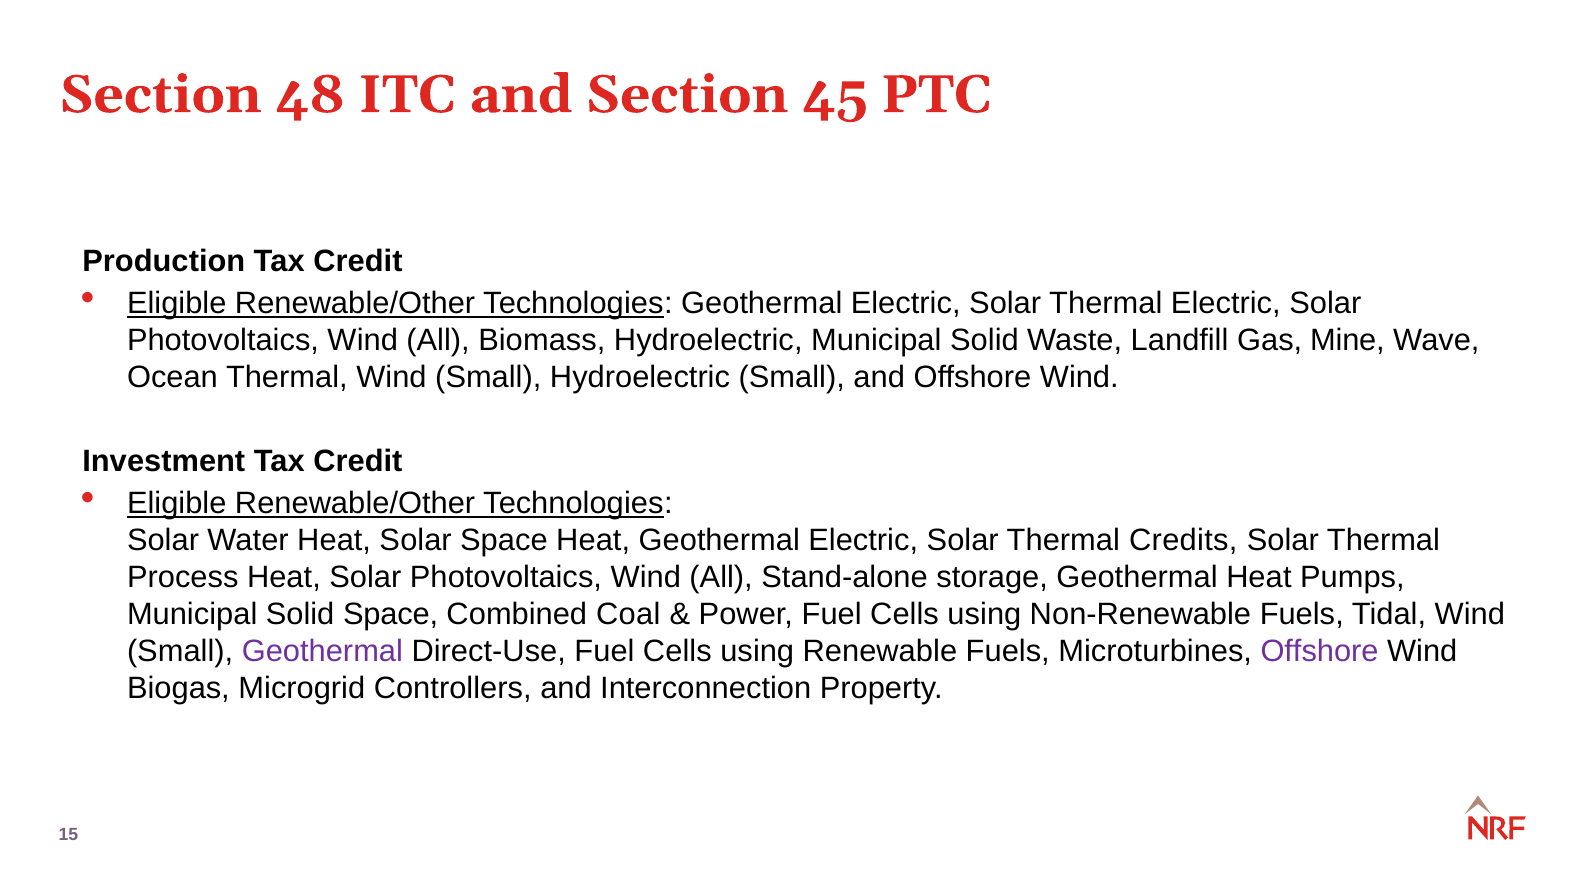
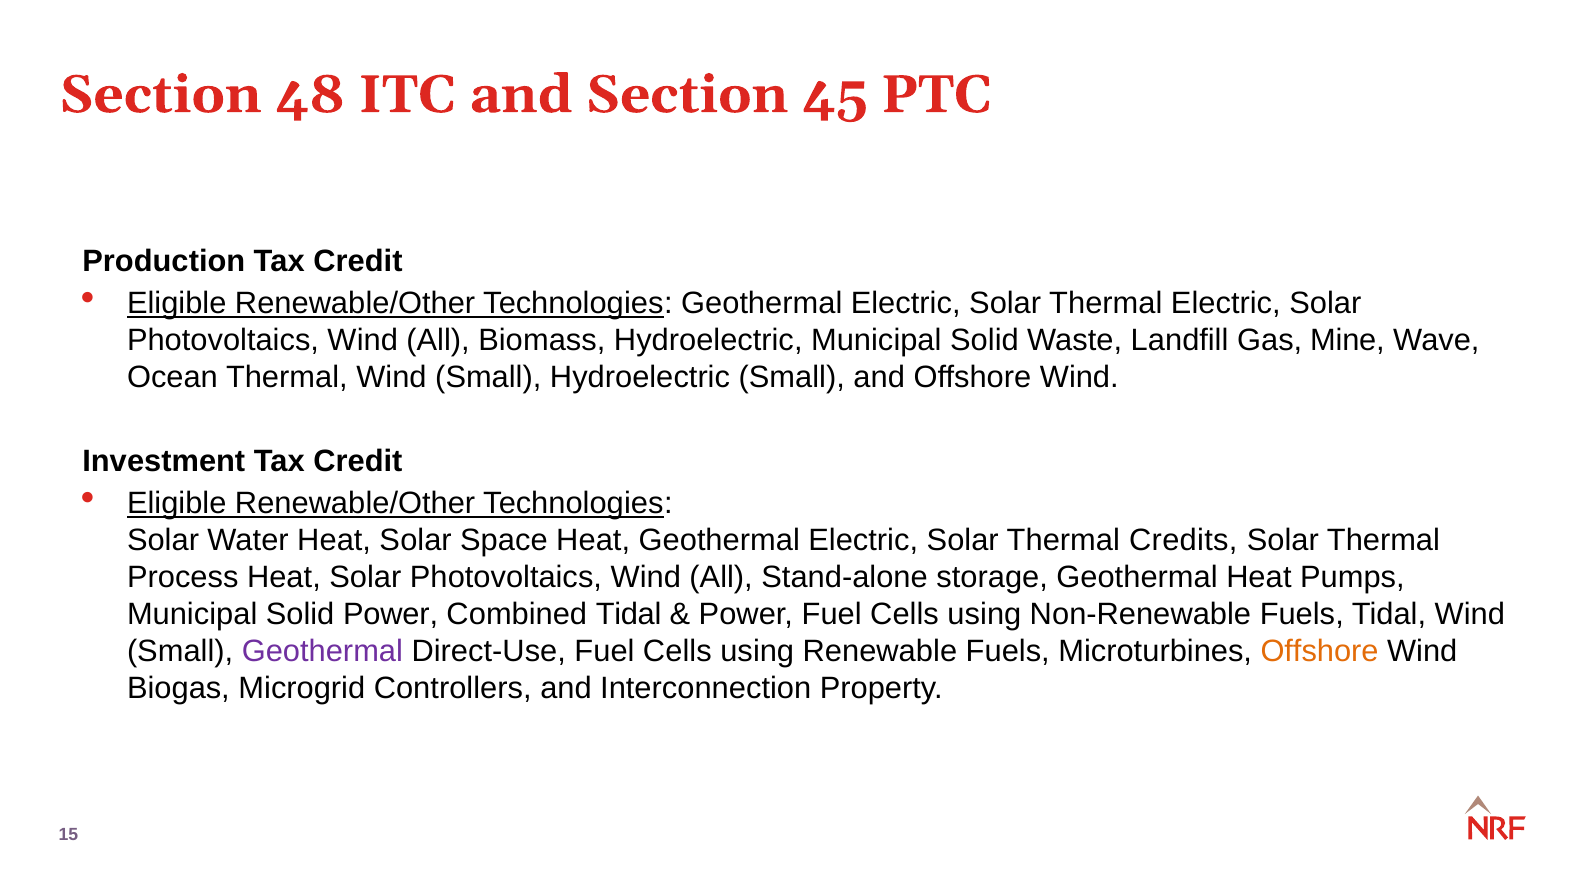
Solid Space: Space -> Power
Combined Coal: Coal -> Tidal
Offshore at (1320, 651) colour: purple -> orange
